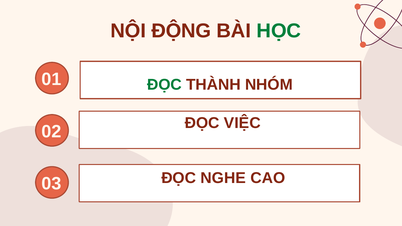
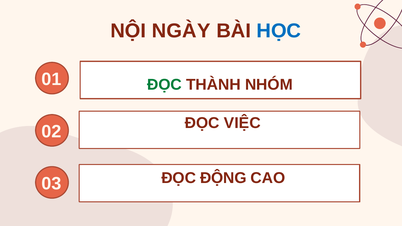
ĐỘNG: ĐỘNG -> NGÀY
HỌC colour: green -> blue
NGHE: NGHE -> ĐỘNG
